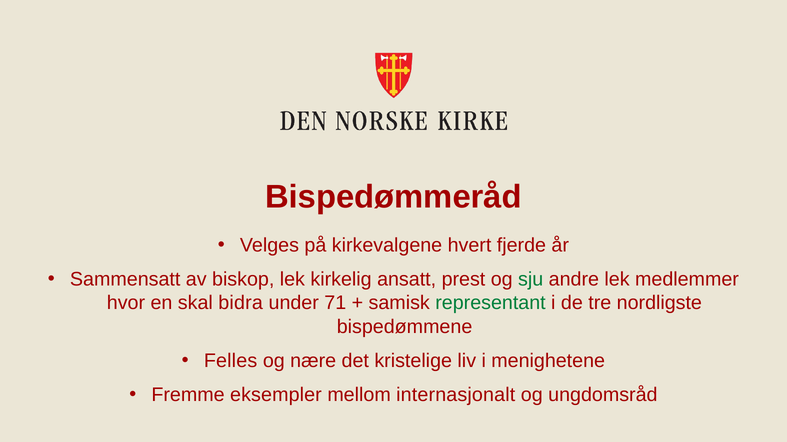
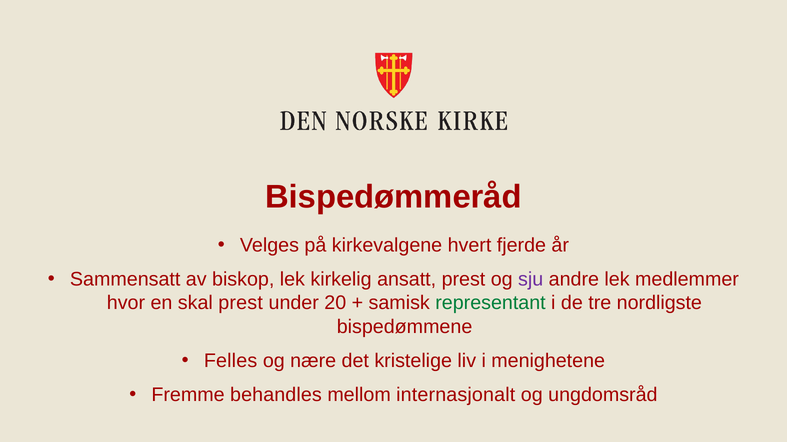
sju colour: green -> purple
skal bidra: bidra -> prest
71: 71 -> 20
eksempler: eksempler -> behandles
